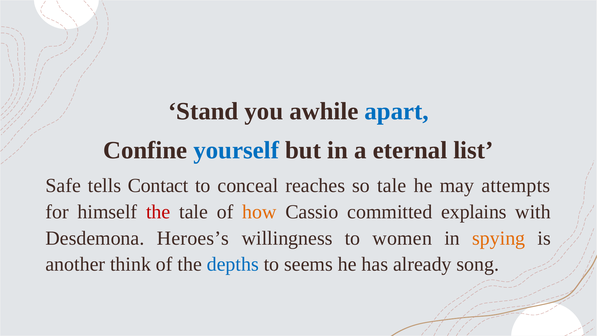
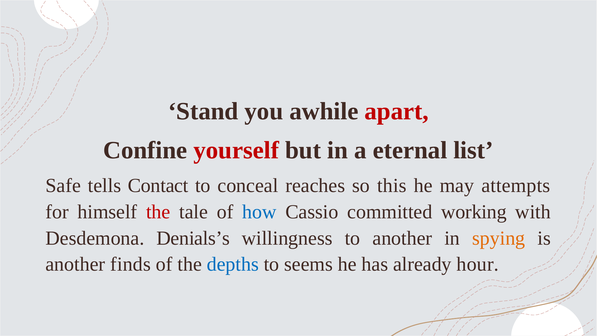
apart colour: blue -> red
yourself colour: blue -> red
so tale: tale -> this
how colour: orange -> blue
explains: explains -> working
Heroes’s: Heroes’s -> Denials’s
to women: women -> another
think: think -> finds
song: song -> hour
